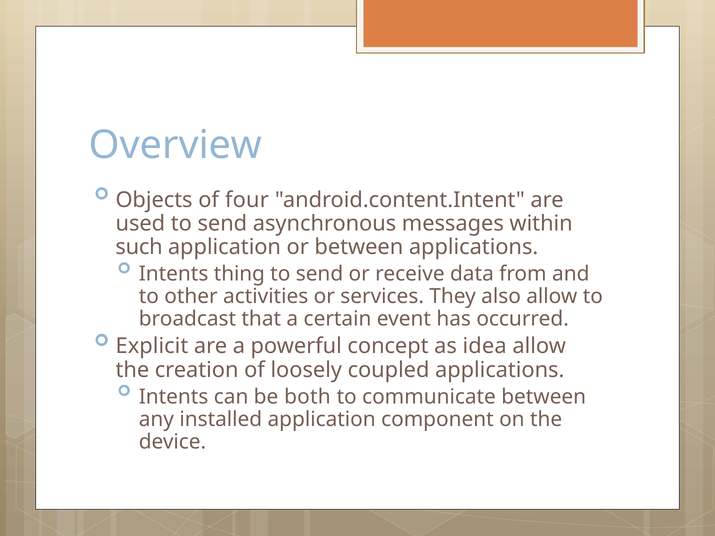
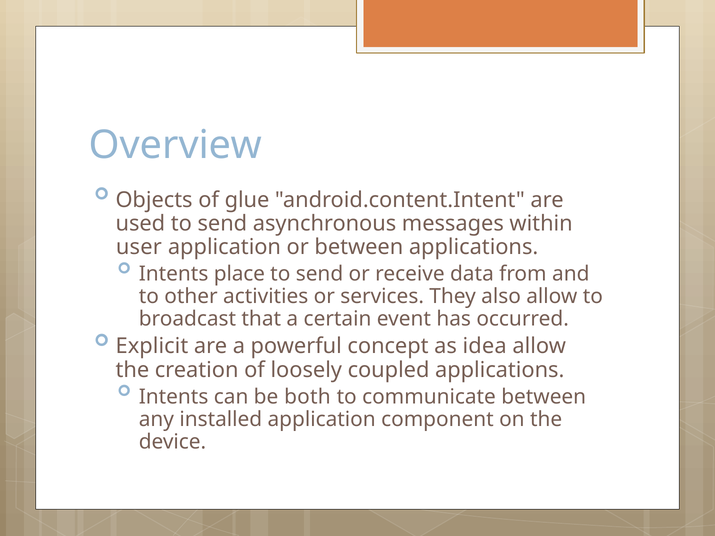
four: four -> glue
such: such -> user
thing: thing -> place
